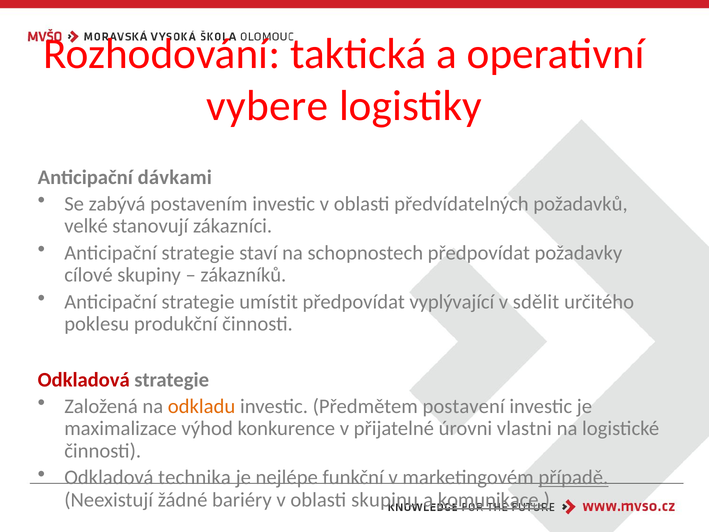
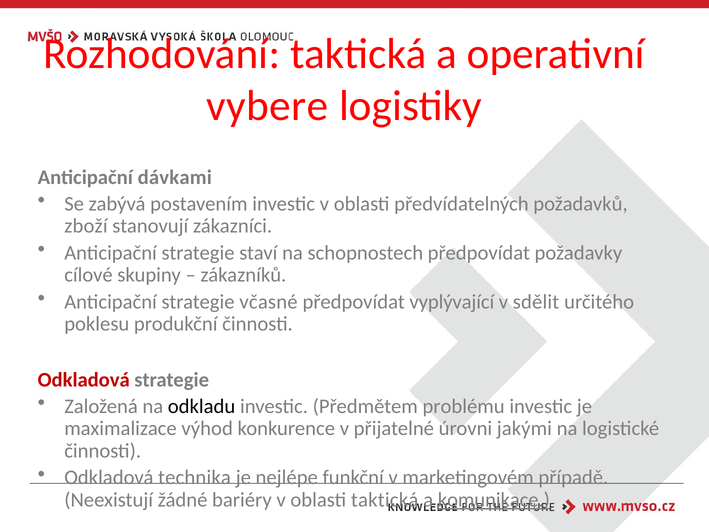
velké: velké -> zboží
umístit: umístit -> včasné
odkladu colour: orange -> black
postavení: postavení -> problému
vlastni: vlastni -> jakými
případě underline: present -> none
oblasti skupinu: skupinu -> taktická
